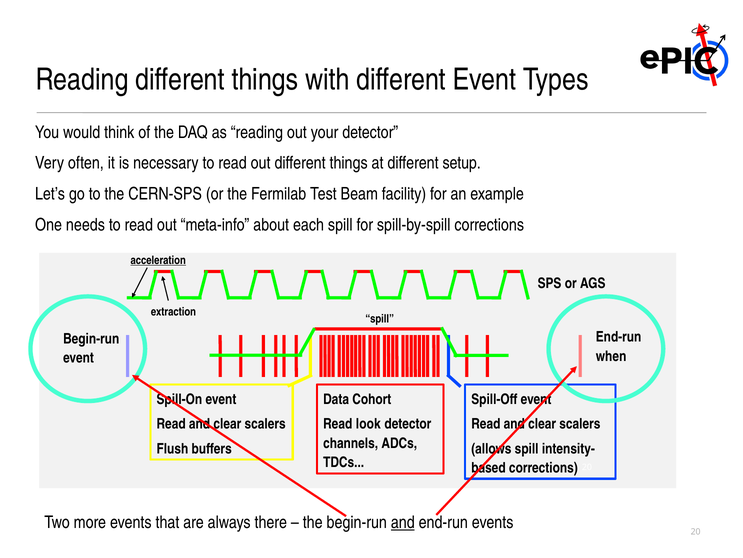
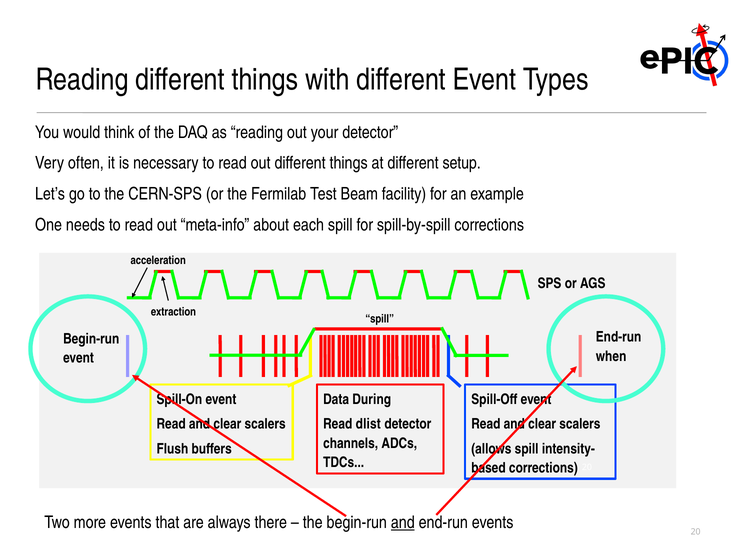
acceleration underline: present -> none
Cohort: Cohort -> During
look: look -> dlist
